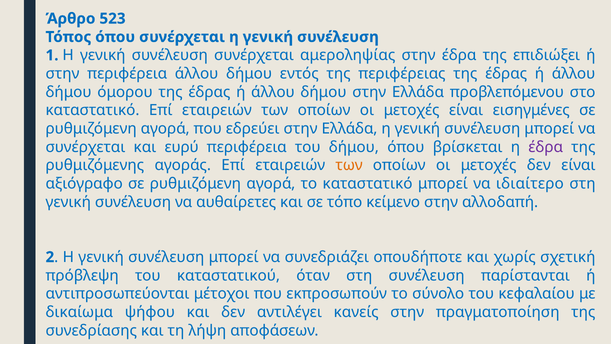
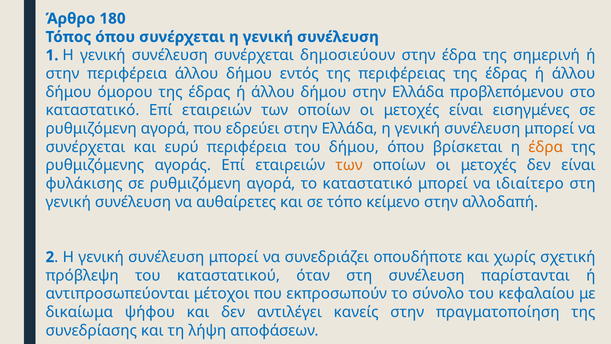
523: 523 -> 180
αμεροληψίας: αμεροληψίας -> δημοσιεύουν
επιδιώξει: επιδιώξει -> σημερινή
έδρα at (546, 147) colour: purple -> orange
αξιόγραφο: αξιόγραφο -> φυλάκισης
